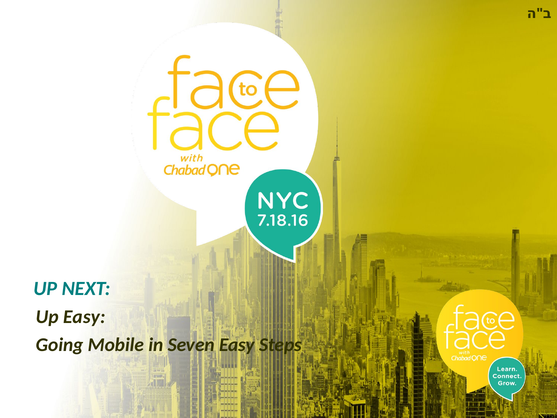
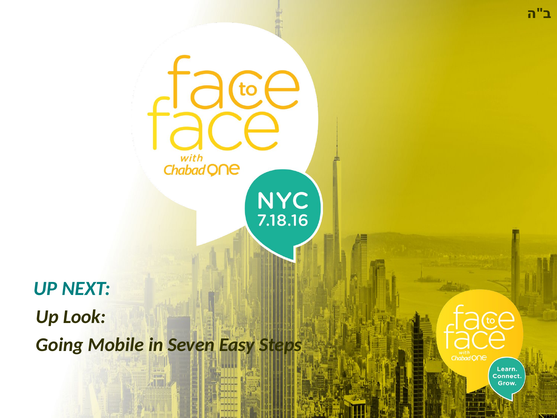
Up Easy: Easy -> Look
